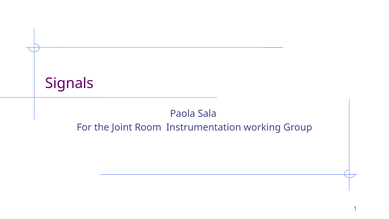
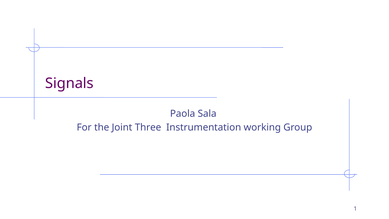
Room: Room -> Three
